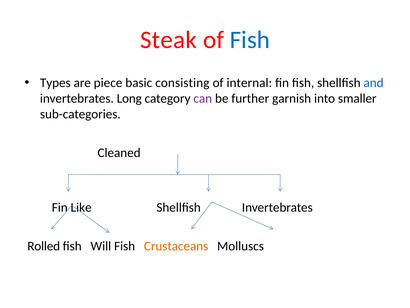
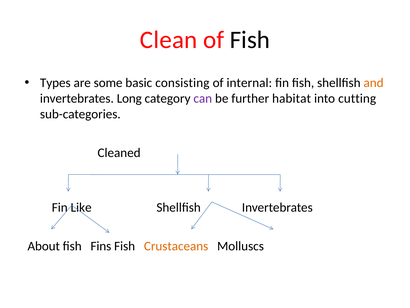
Steak: Steak -> Clean
Fish at (250, 40) colour: blue -> black
piece: piece -> some
and colour: blue -> orange
garnish: garnish -> habitat
smaller: smaller -> cutting
Rolled: Rolled -> About
Will: Will -> Fins
